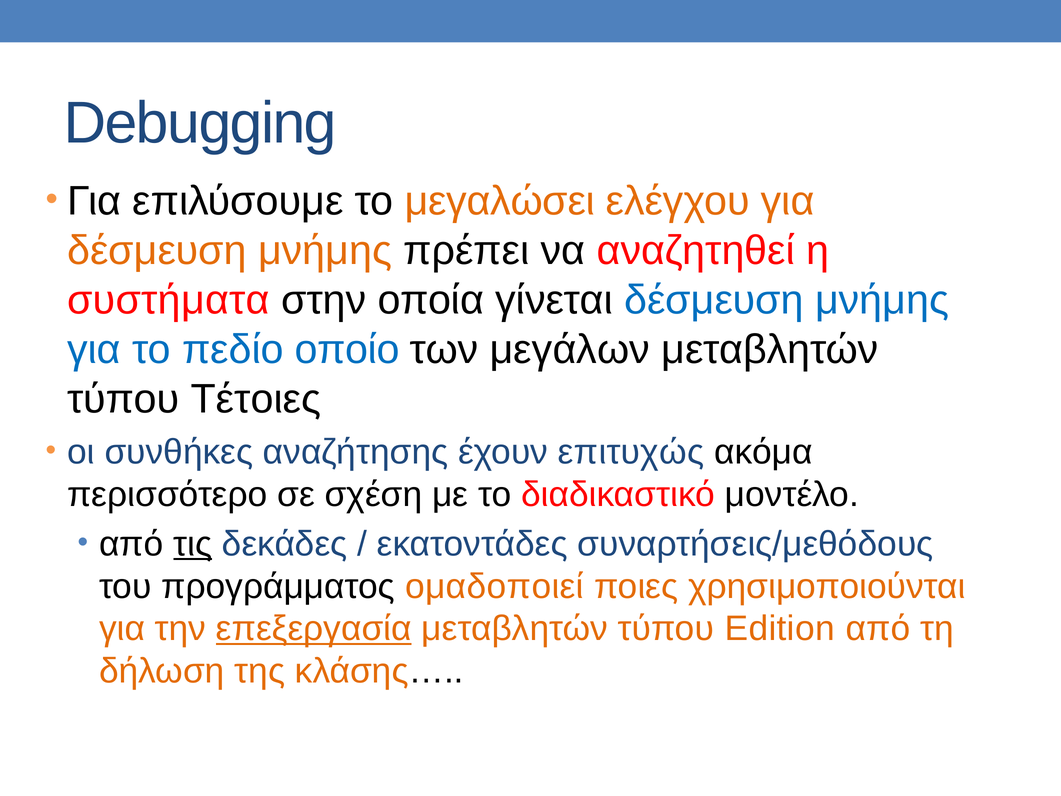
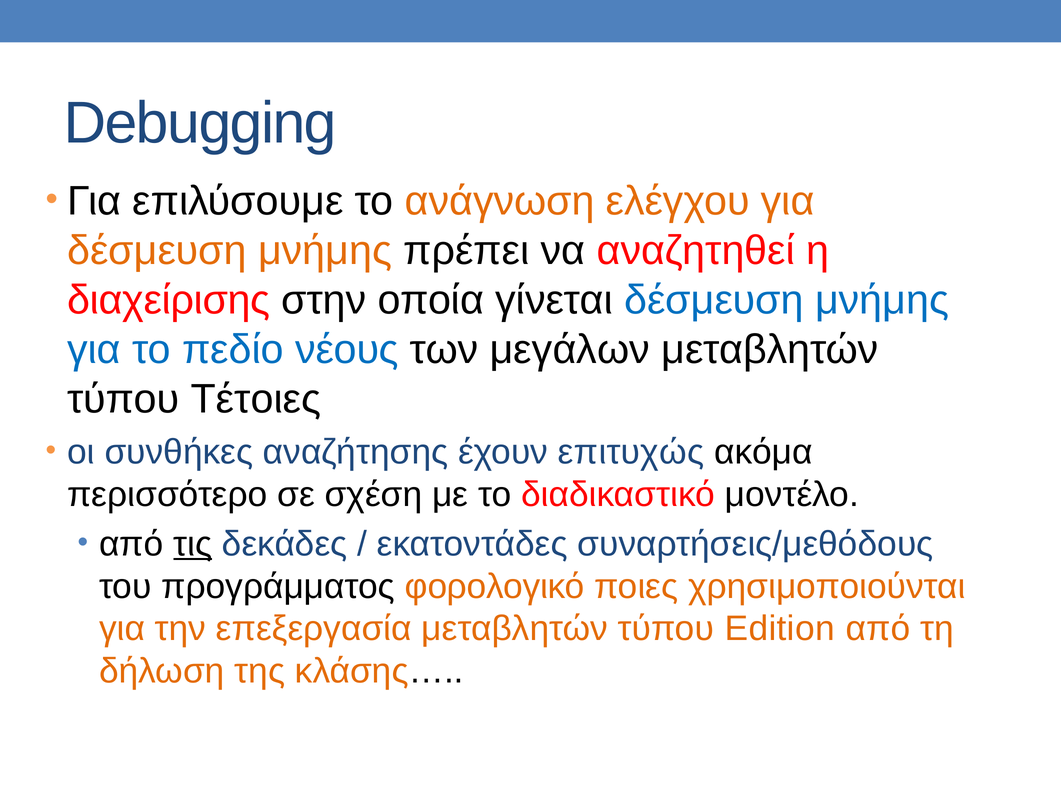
μεγαλώσει: μεγαλώσει -> ανάγνωση
συστήματα: συστήματα -> διαχείρισης
οποίο: οποίο -> νέους
ομαδοποιεί: ομαδοποιεί -> φορολογικό
επεξεργασία underline: present -> none
